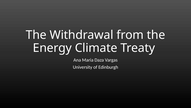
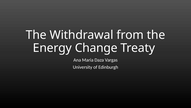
Climate: Climate -> Change
